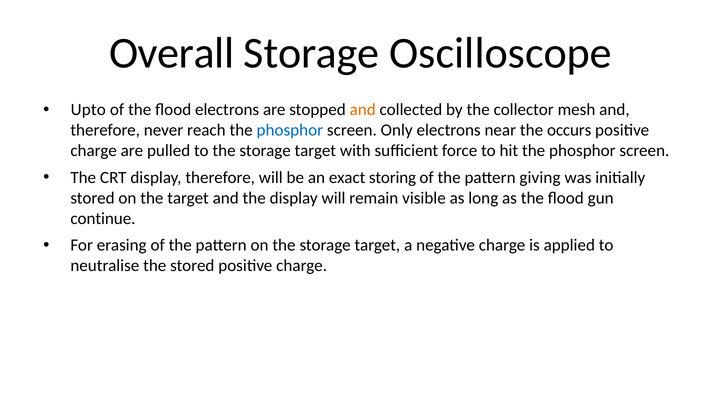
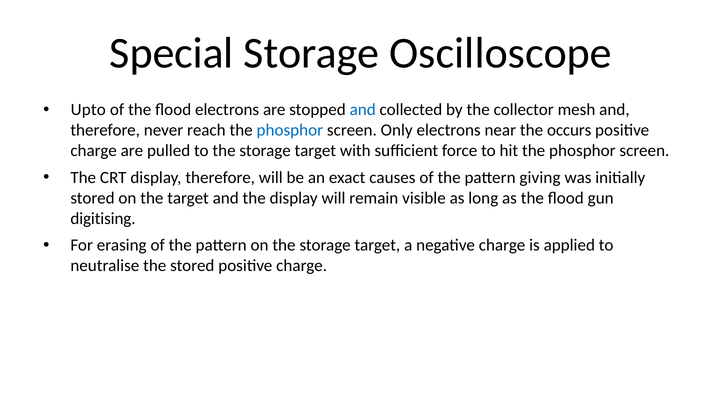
Overall: Overall -> Special
and at (363, 110) colour: orange -> blue
storing: storing -> causes
continue: continue -> digitising
